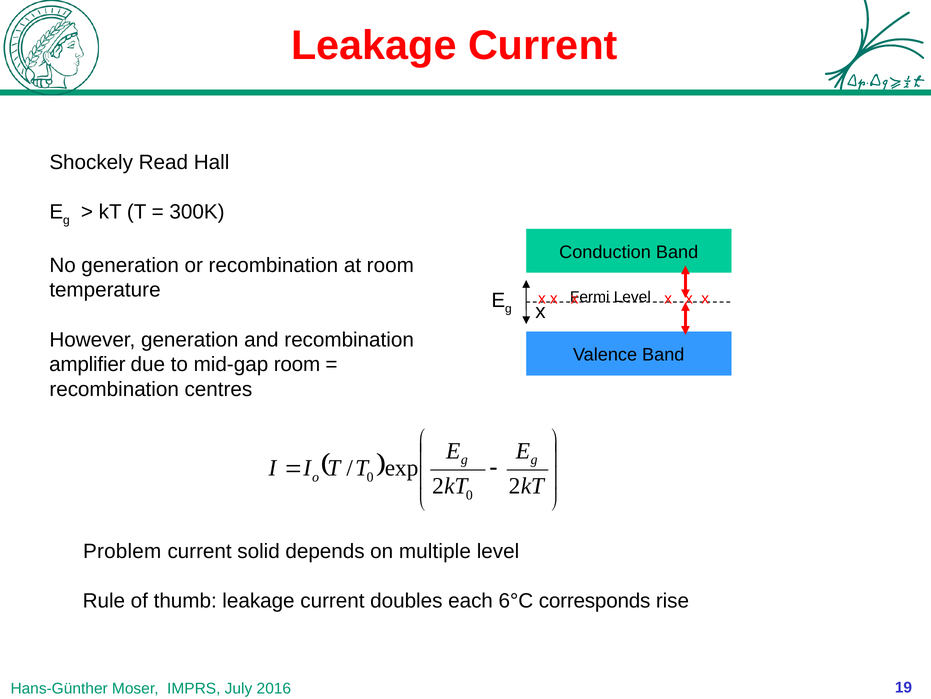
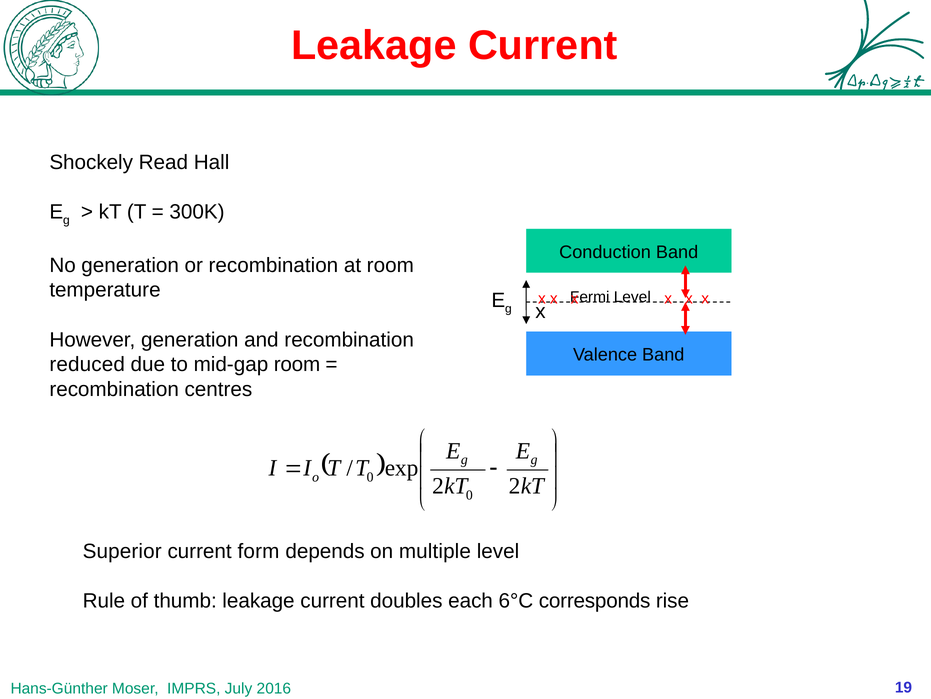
amplifier: amplifier -> reduced
Problem: Problem -> Superior
solid: solid -> form
